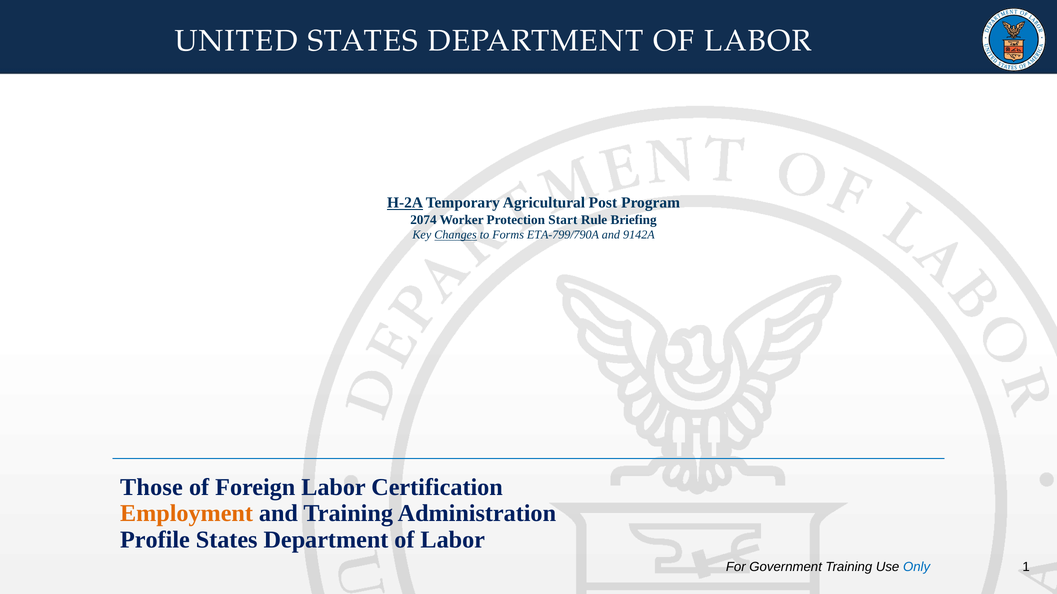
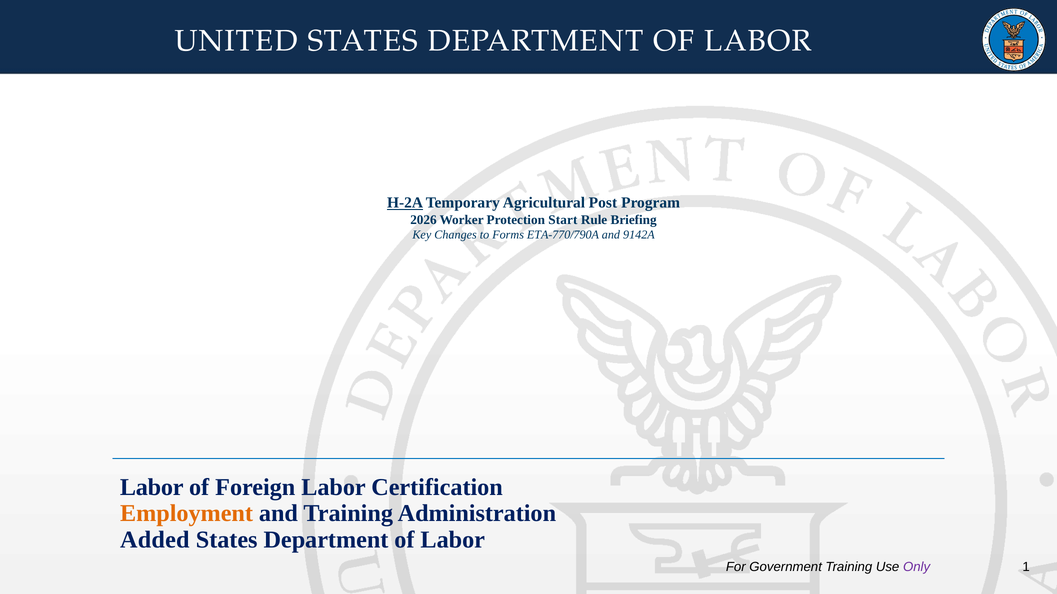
2074: 2074 -> 2026
Changes underline: present -> none
ETA-799/790A: ETA-799/790A -> ETA-770/790A
Those at (151, 488): Those -> Labor
Profile: Profile -> Added
Only colour: blue -> purple
